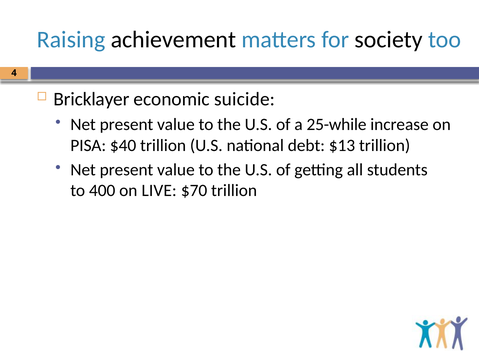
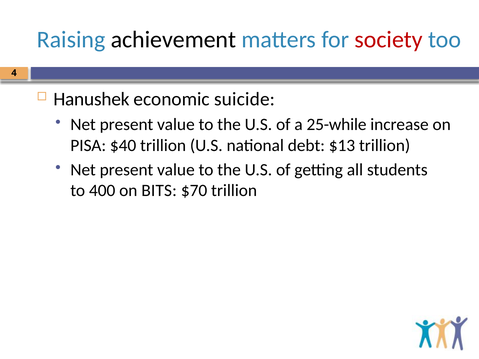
society colour: black -> red
Bricklayer: Bricklayer -> Hanushek
LIVE: LIVE -> BITS
